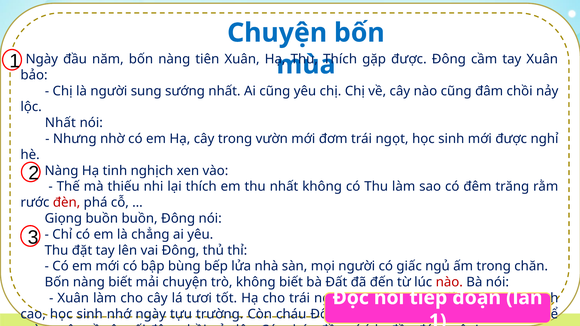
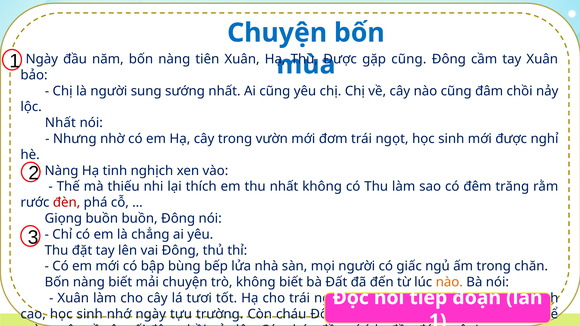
Thích at (340, 59): Thích -> Được
gặp được: được -> cũng
nào at (449, 282) colour: red -> orange
